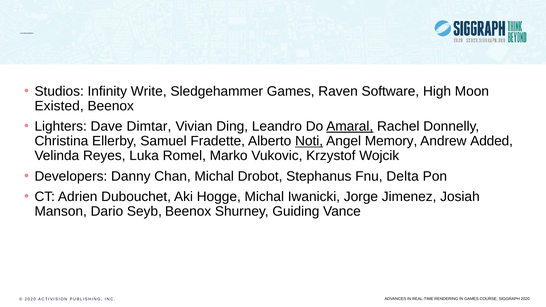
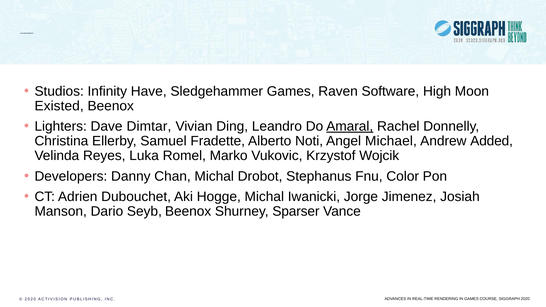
Write: Write -> Have
Noti underline: present -> none
Memory: Memory -> Michael
Delta: Delta -> Color
Guiding: Guiding -> Sparser
